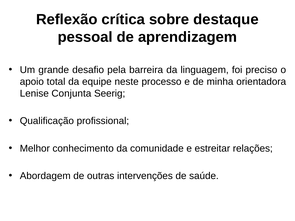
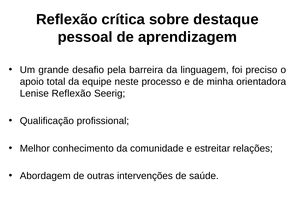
Lenise Conjunta: Conjunta -> Reflexão
